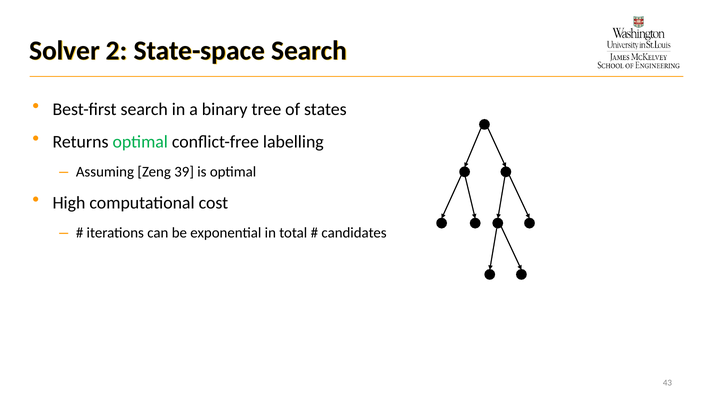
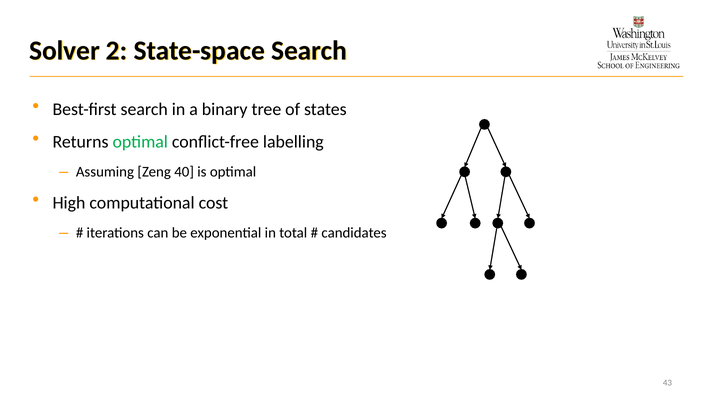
39: 39 -> 40
